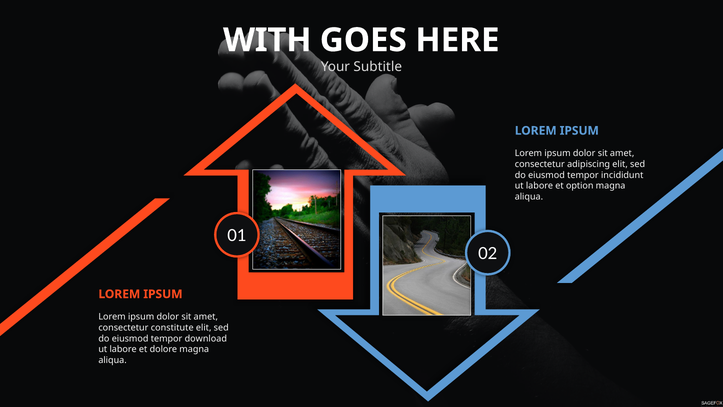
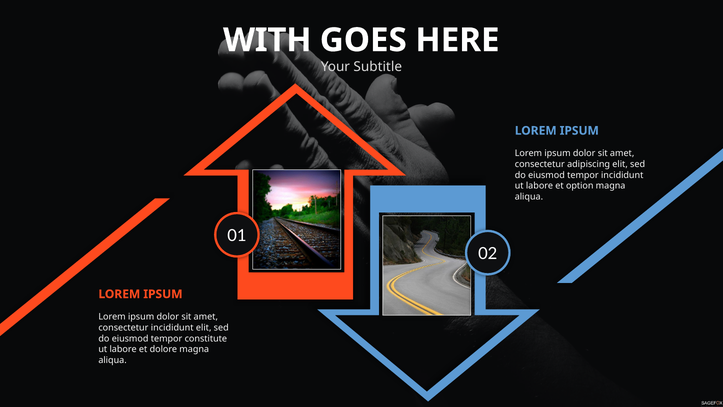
consectetur constitute: constitute -> incididunt
download: download -> constitute
